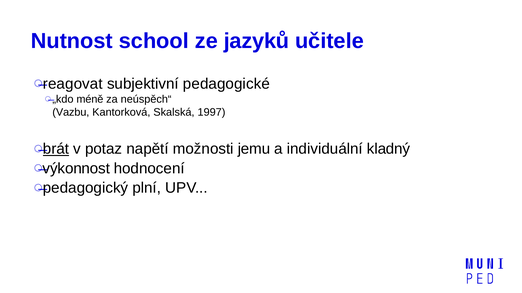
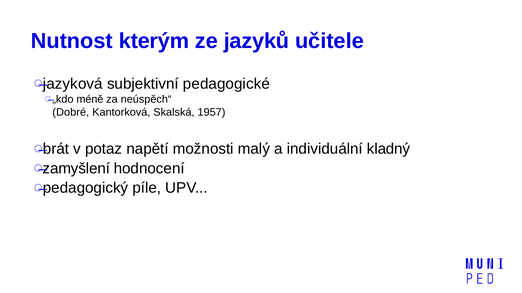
school: school -> kterým
reagovat: reagovat -> jazyková
Vazbu: Vazbu -> Dobré
1997: 1997 -> 1957
brát underline: present -> none
jemu: jemu -> malý
výkonnost: výkonnost -> zamyšlení
plní: plní -> píle
